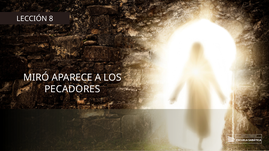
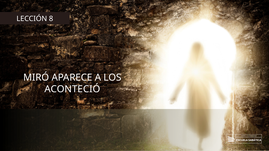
PECADORES: PECADORES -> ACONTECIÓ
